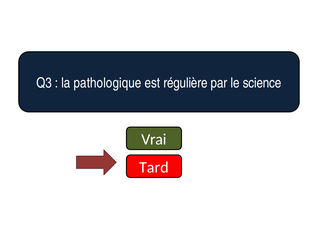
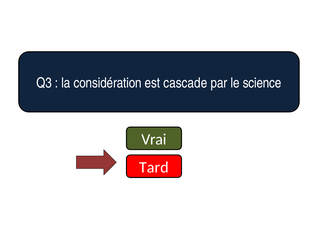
pathologique: pathologique -> considération
régulière: régulière -> cascade
